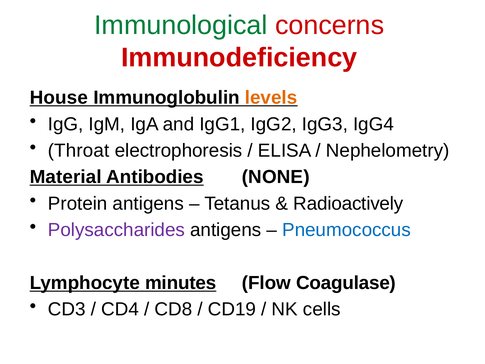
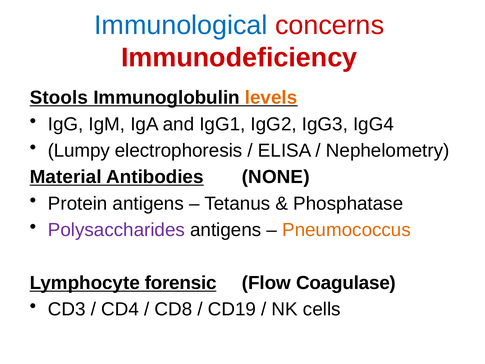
Immunological colour: green -> blue
House: House -> Stools
Throat: Throat -> Lumpy
Radioactively: Radioactively -> Phosphatase
Pneumococcus colour: blue -> orange
minutes: minutes -> forensic
